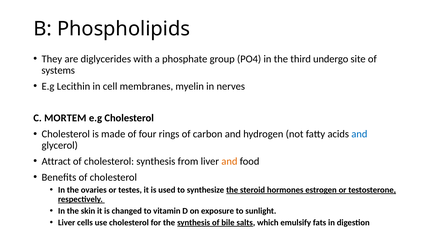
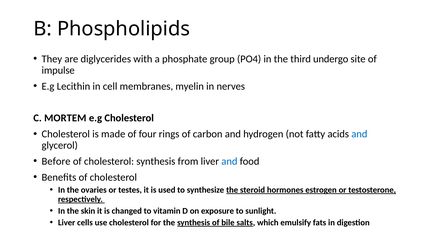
systems: systems -> impulse
Attract: Attract -> Before
and at (229, 161) colour: orange -> blue
